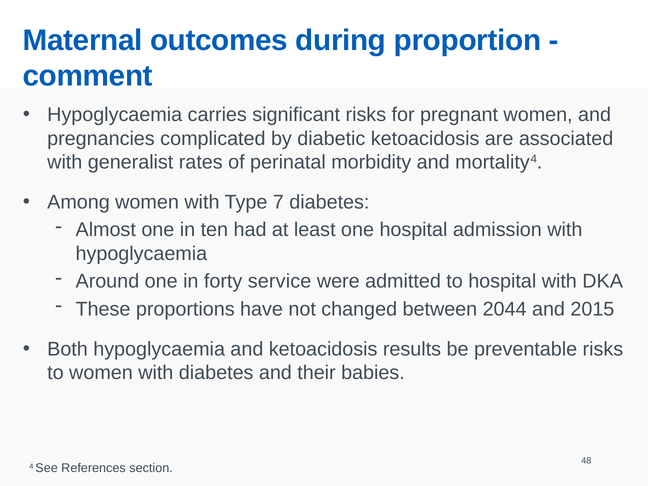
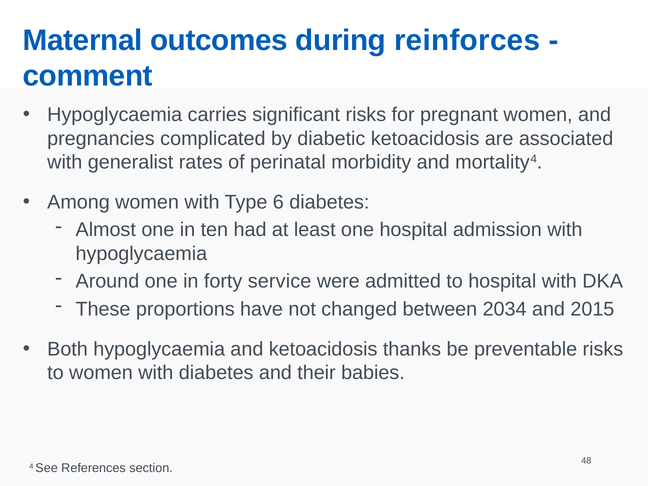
proportion: proportion -> reinforces
7: 7 -> 6
2044: 2044 -> 2034
results: results -> thanks
